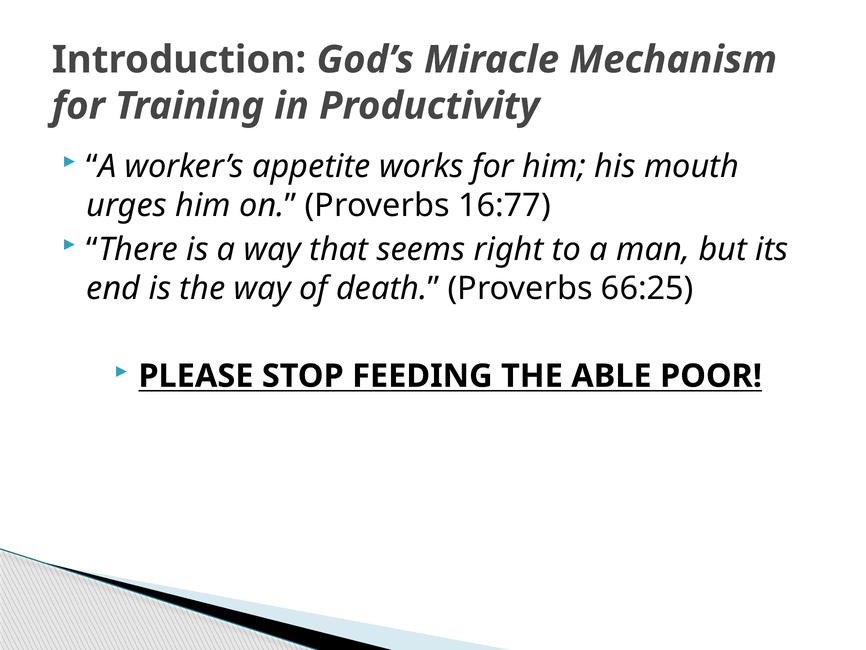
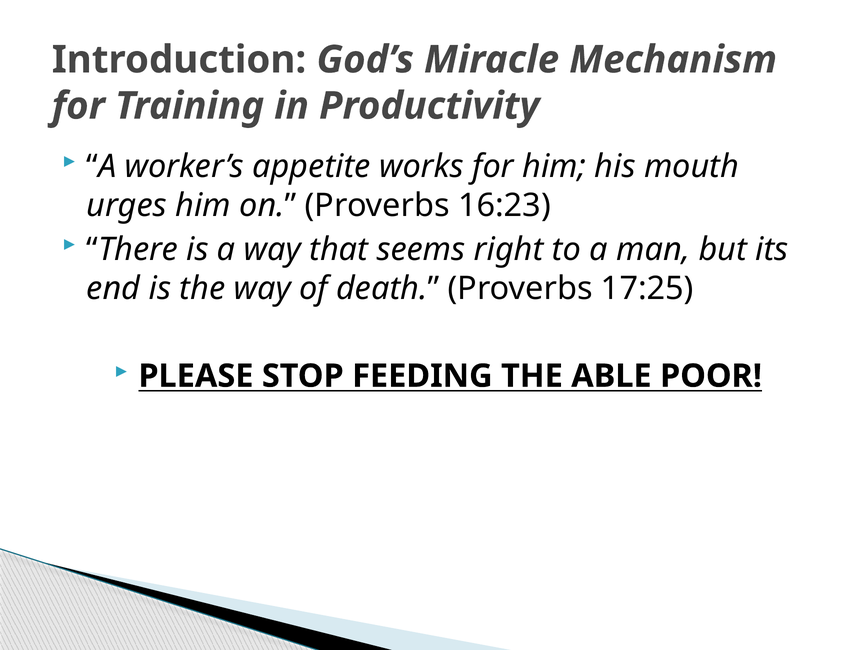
16:77: 16:77 -> 16:23
66:25: 66:25 -> 17:25
